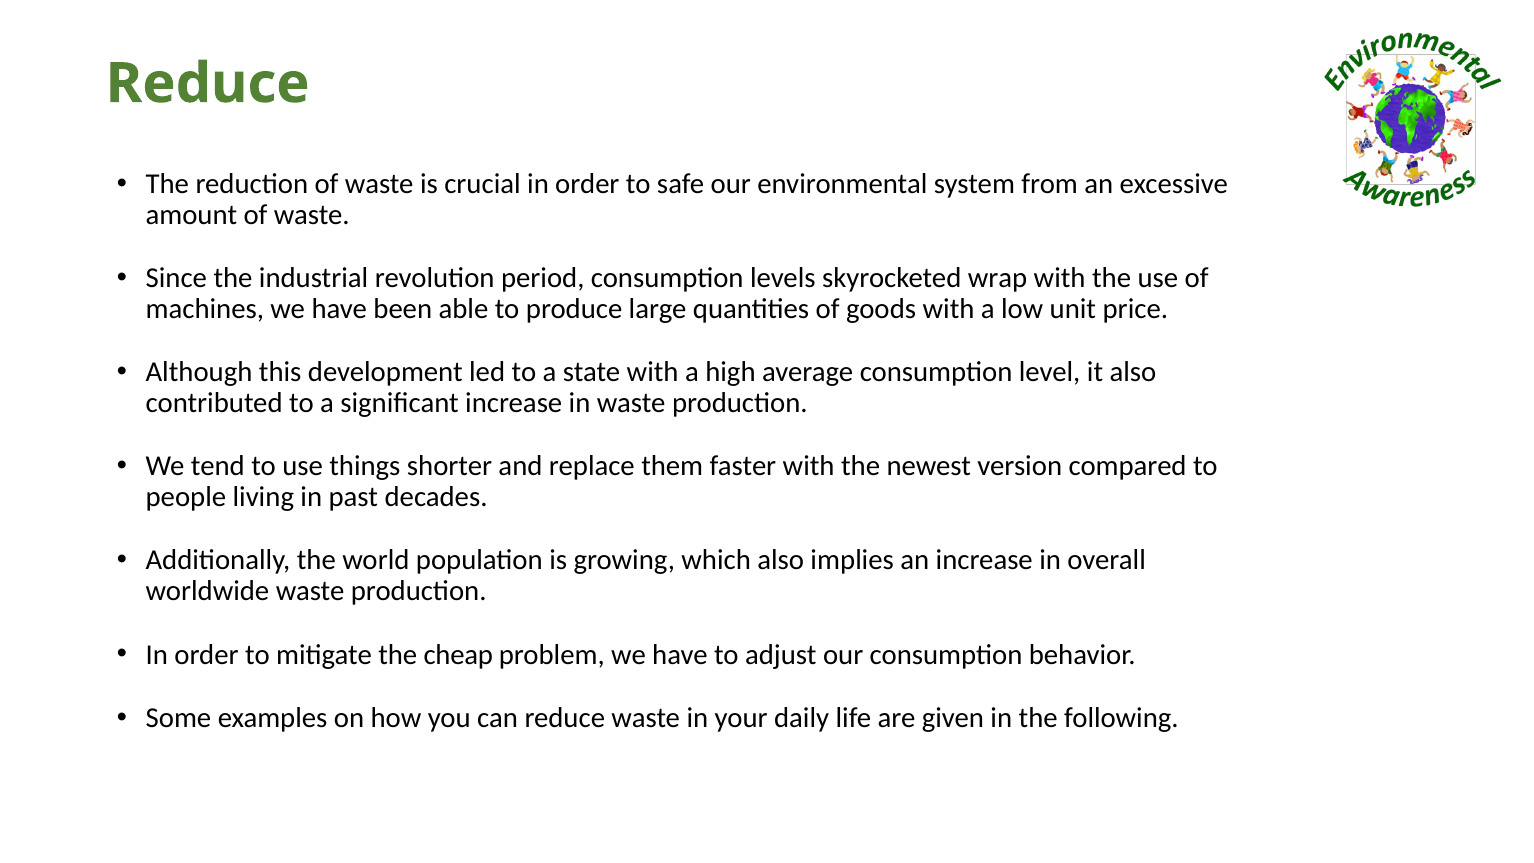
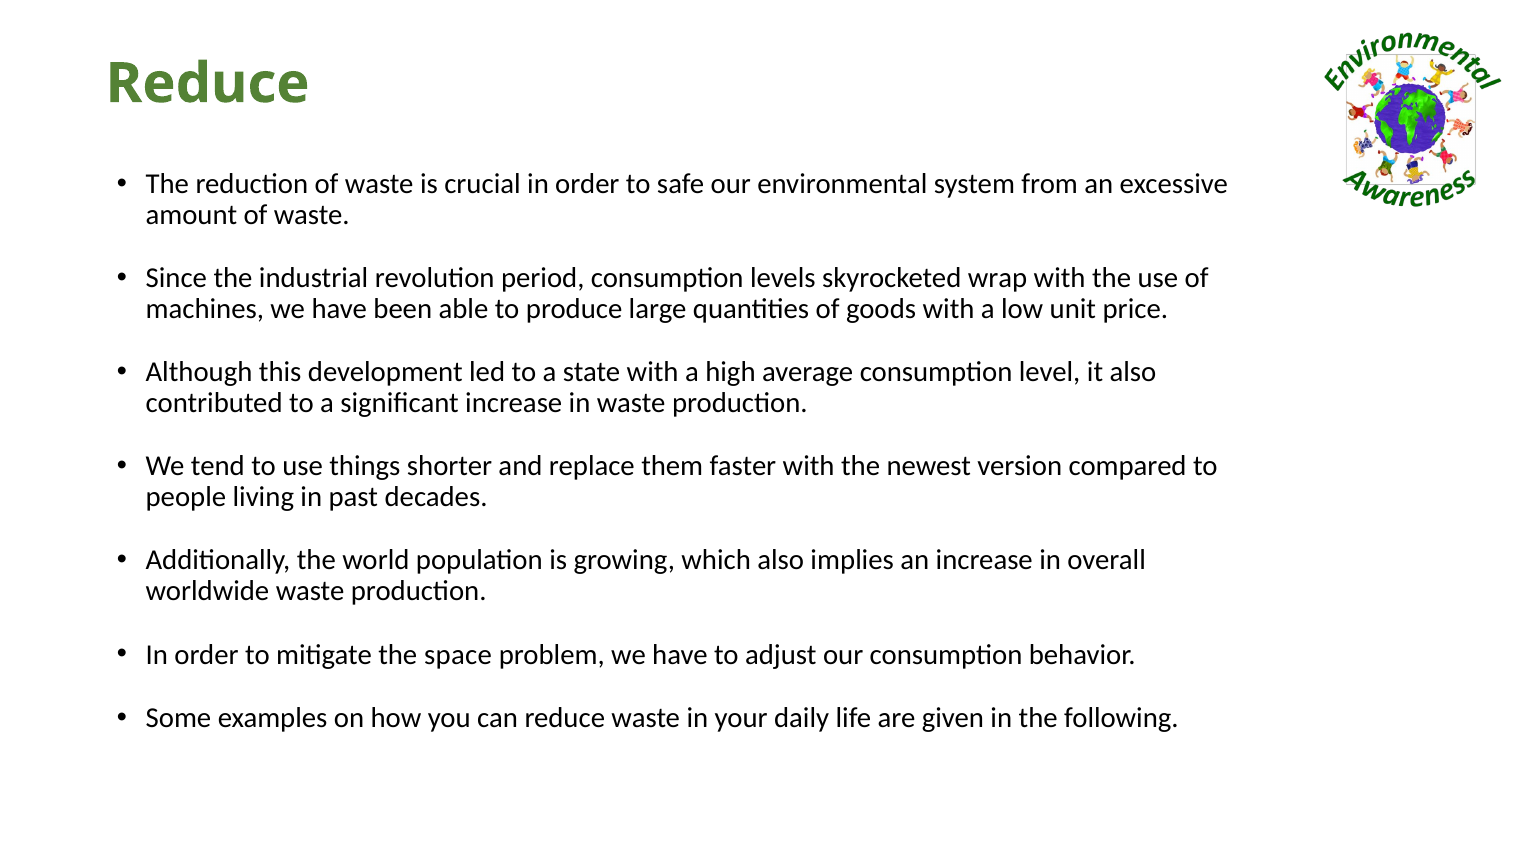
cheap: cheap -> space
